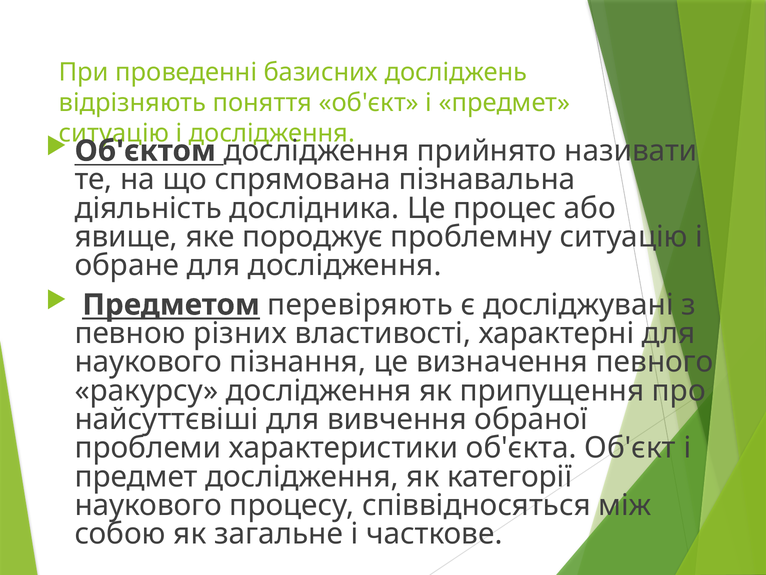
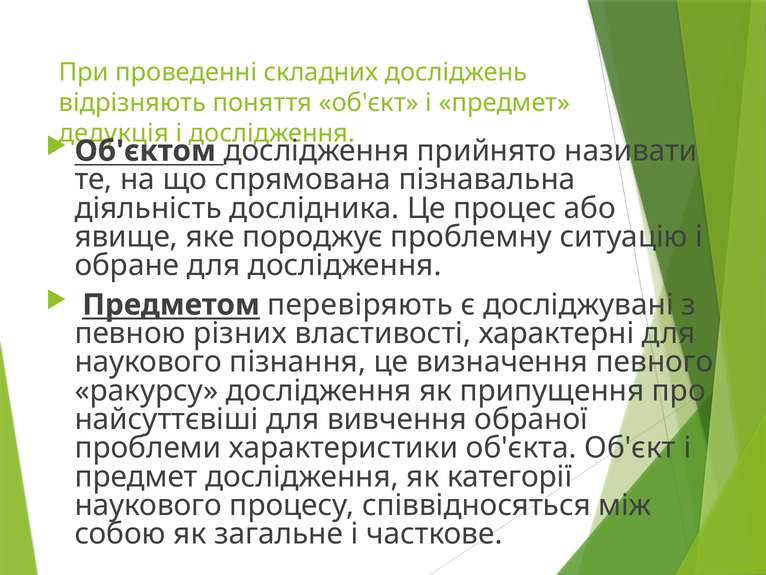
базисних: базисних -> складних
ситуацію at (114, 133): ситуацію -> дедукція
